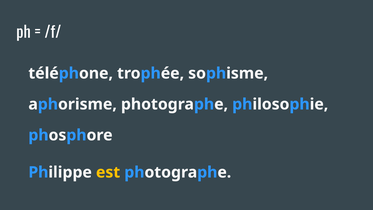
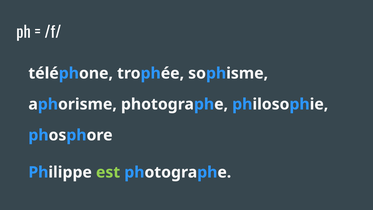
est colour: yellow -> light green
